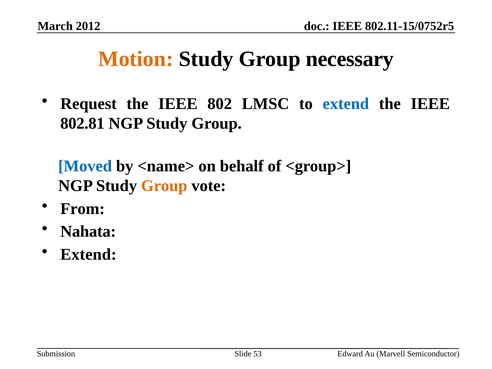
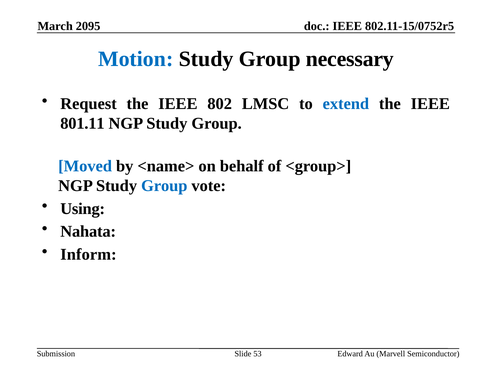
2012: 2012 -> 2095
Motion colour: orange -> blue
802.81: 802.81 -> 801.11
Group at (164, 186) colour: orange -> blue
From: From -> Using
Extend at (88, 255): Extend -> Inform
